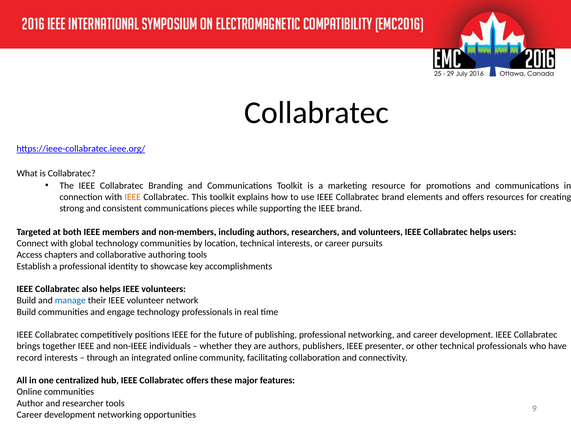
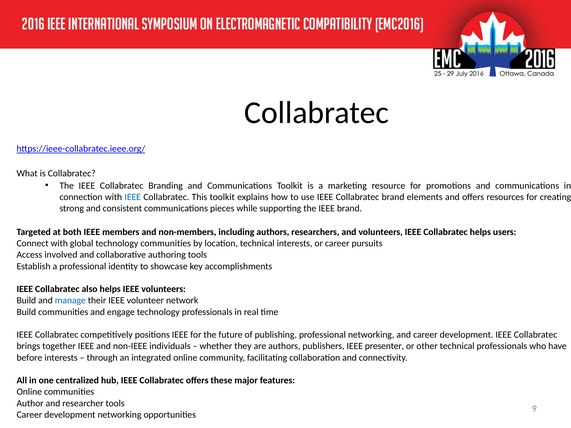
IEEE at (133, 197) colour: orange -> blue
chapters: chapters -> involved
record: record -> before
